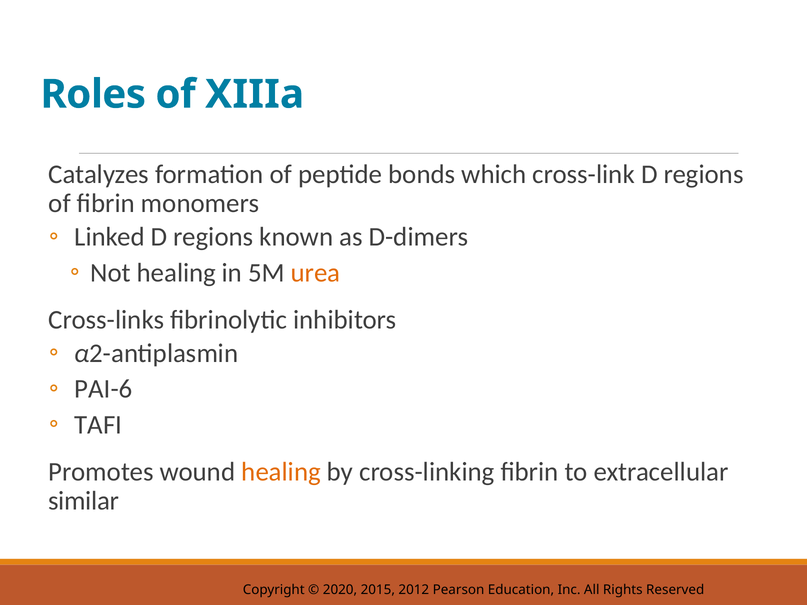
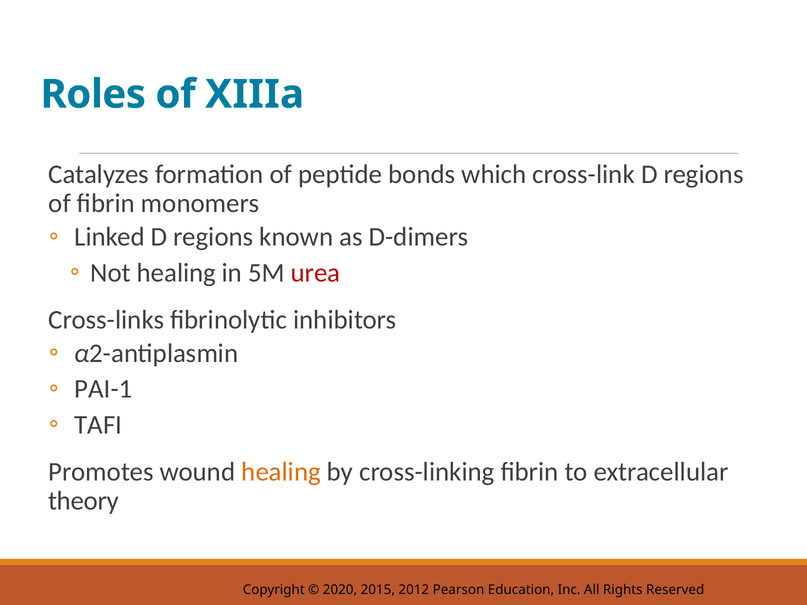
urea colour: orange -> red
I-6: I-6 -> I-1
similar: similar -> theory
